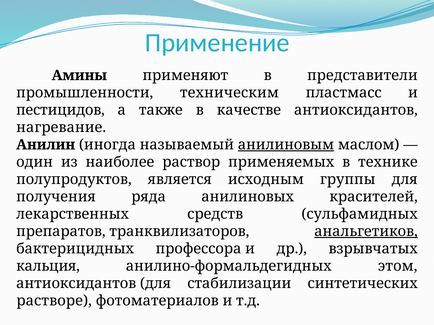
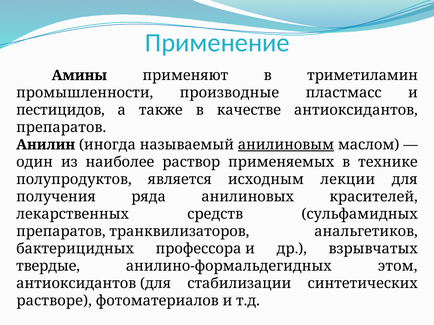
представители: представители -> триметиламин
техническим: техническим -> производные
нагревание at (61, 128): нагревание -> препаратов
группы: группы -> лекции
анальгетиков underline: present -> none
кальция: кальция -> твердые
